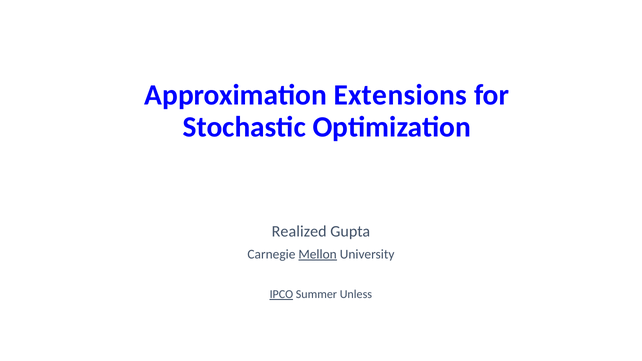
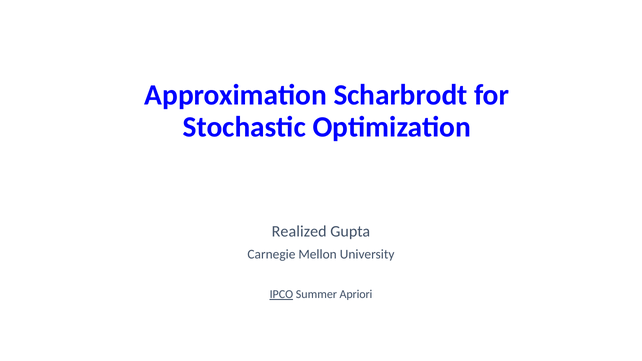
Extensions: Extensions -> Scharbrodt
Mellon underline: present -> none
Unless: Unless -> Apriori
